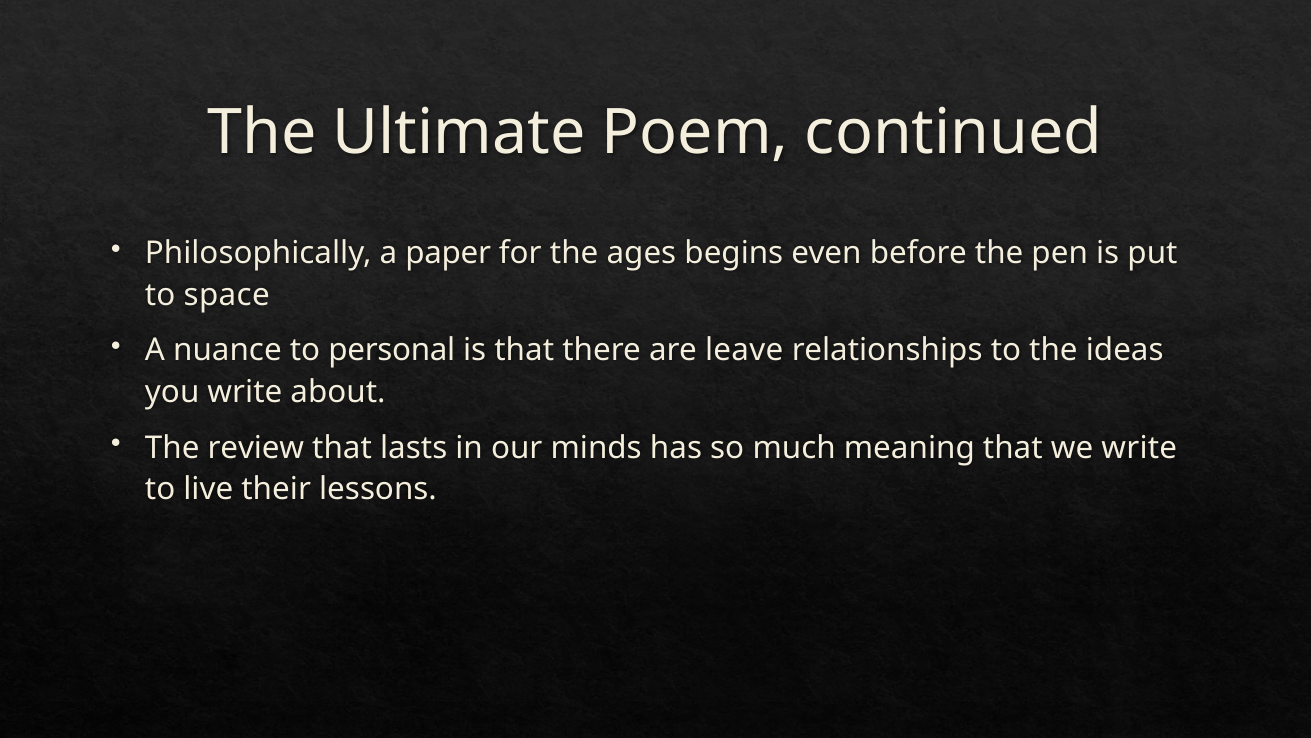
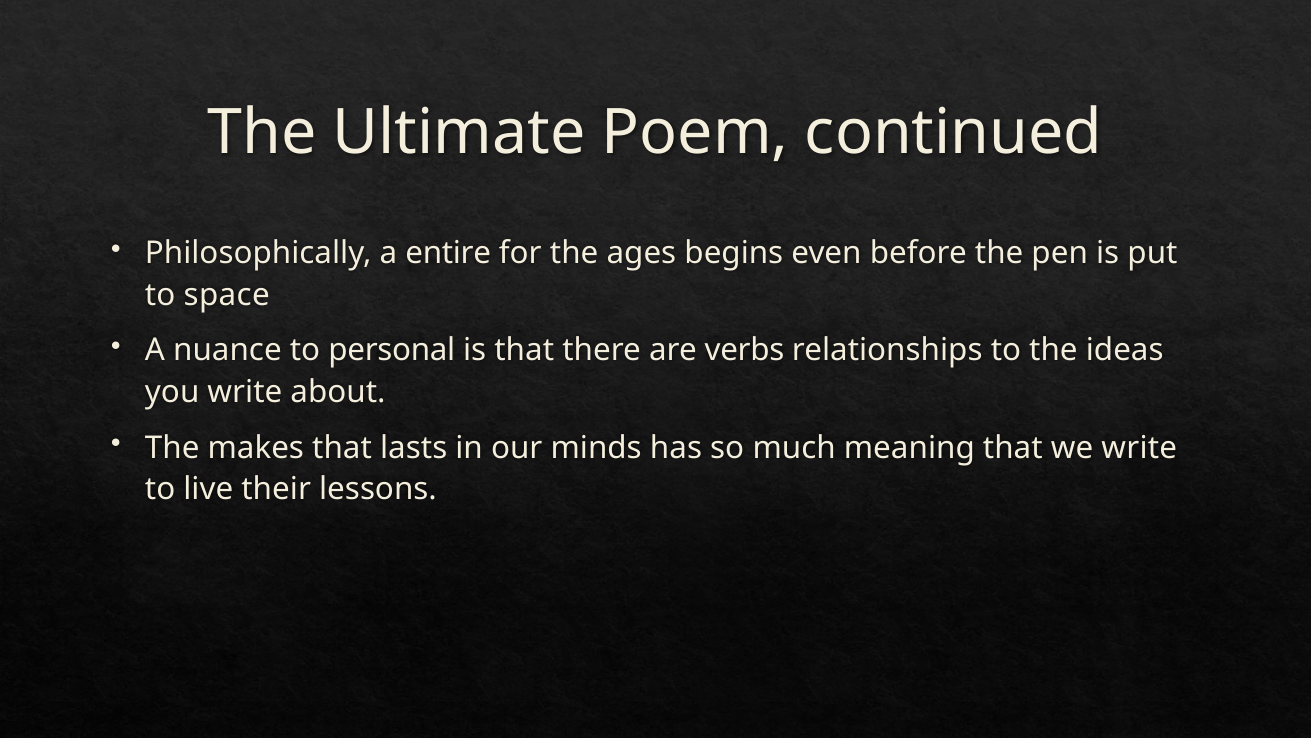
paper: paper -> entire
leave: leave -> verbs
review: review -> makes
